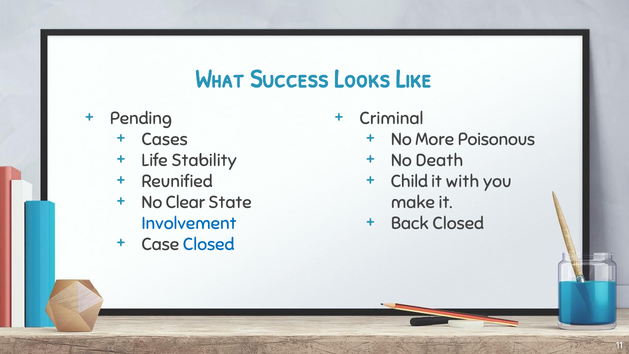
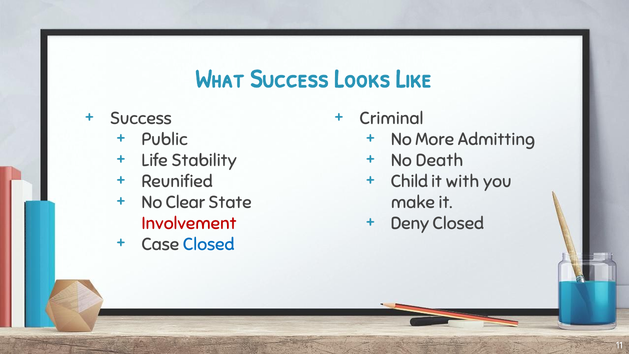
Pending at (141, 118): Pending -> Success
Cases: Cases -> Public
Poisonous: Poisonous -> Admitting
Back: Back -> Deny
Involvement colour: blue -> red
